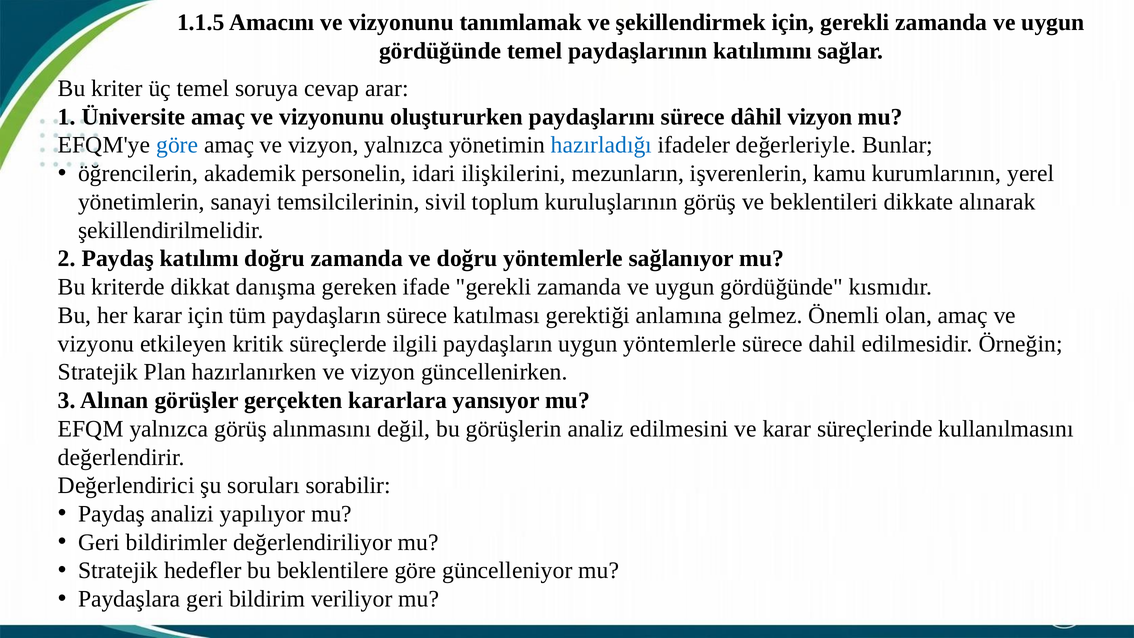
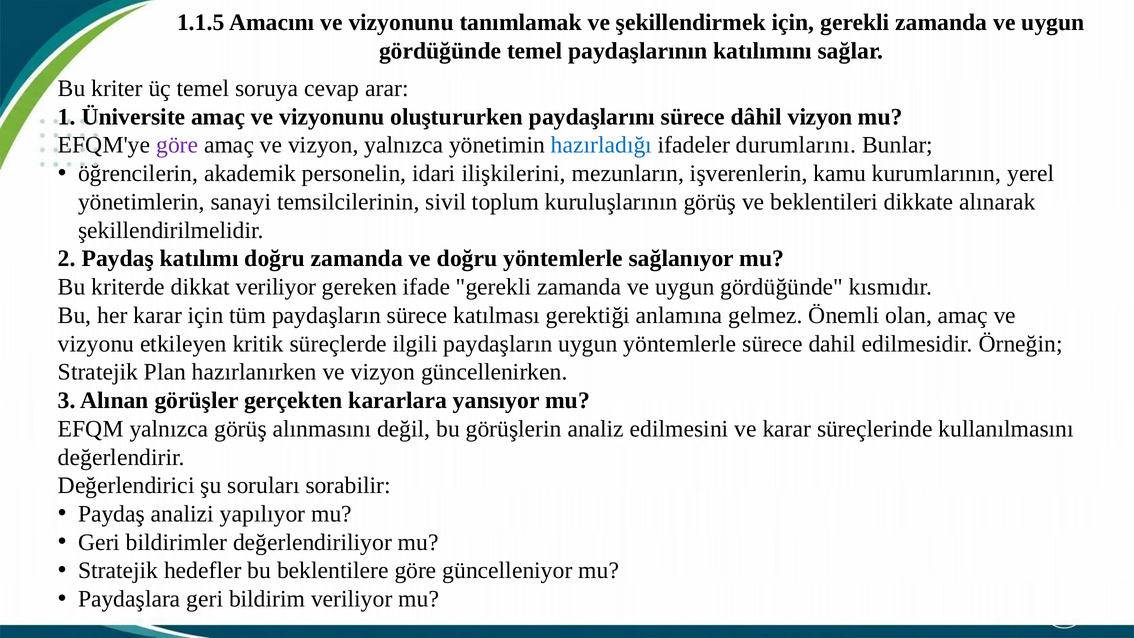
göre at (177, 145) colour: blue -> purple
değerleriyle: değerleriyle -> durumlarını
dikkat danışma: danışma -> veriliyor
